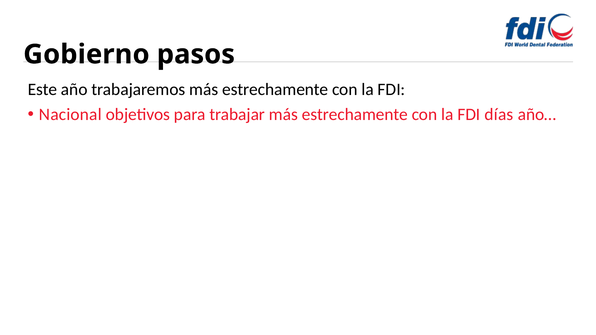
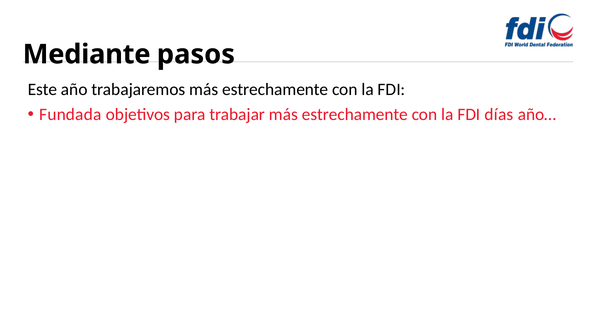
Gobierno: Gobierno -> Mediante
Nacional: Nacional -> Fundada
